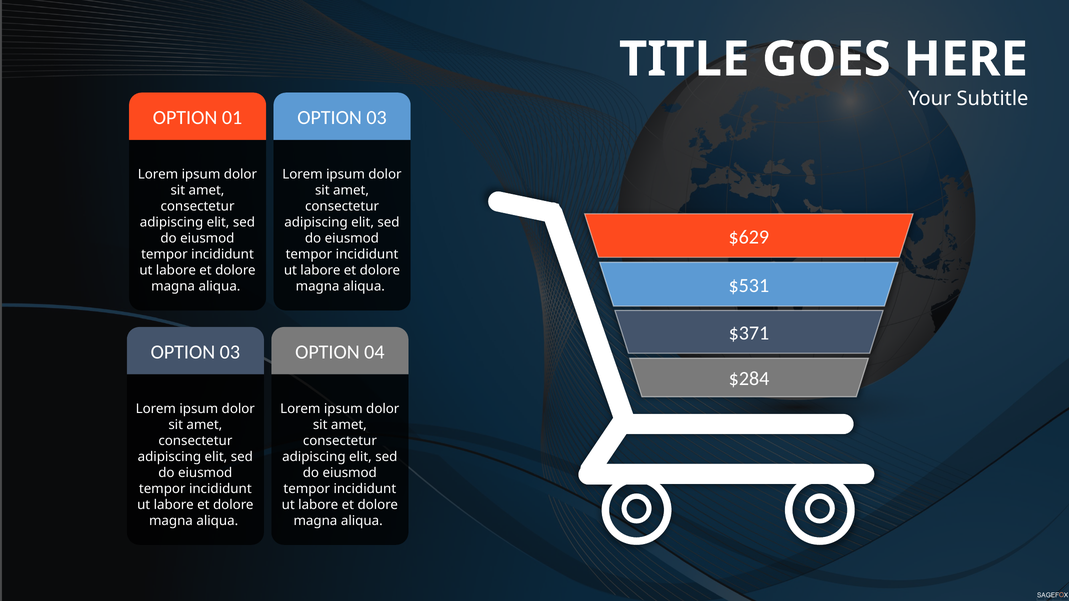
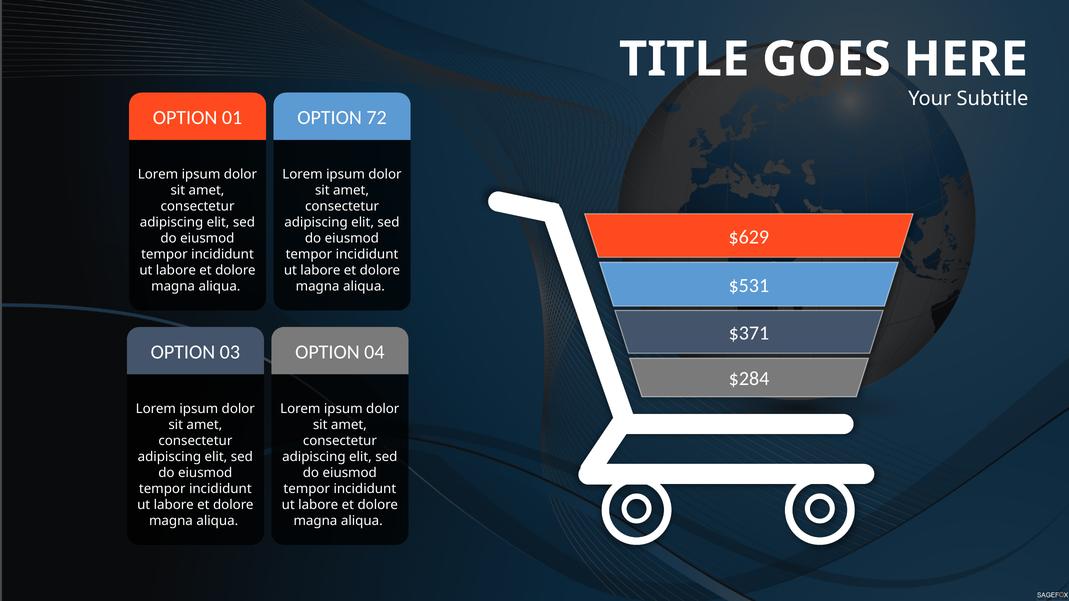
03 at (377, 118): 03 -> 72
